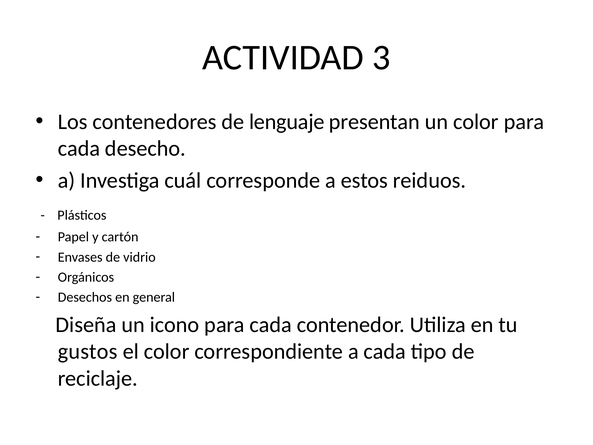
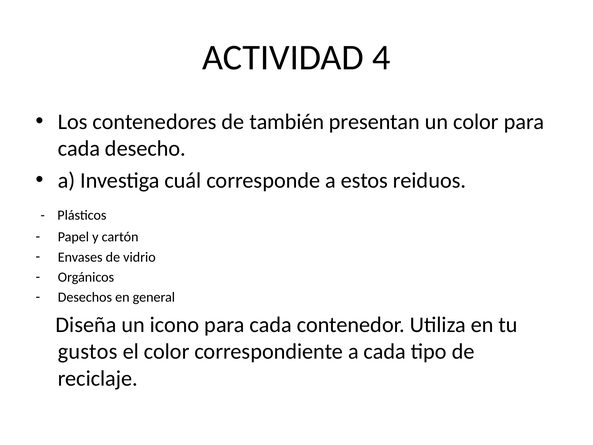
3: 3 -> 4
lenguaje: lenguaje -> también
